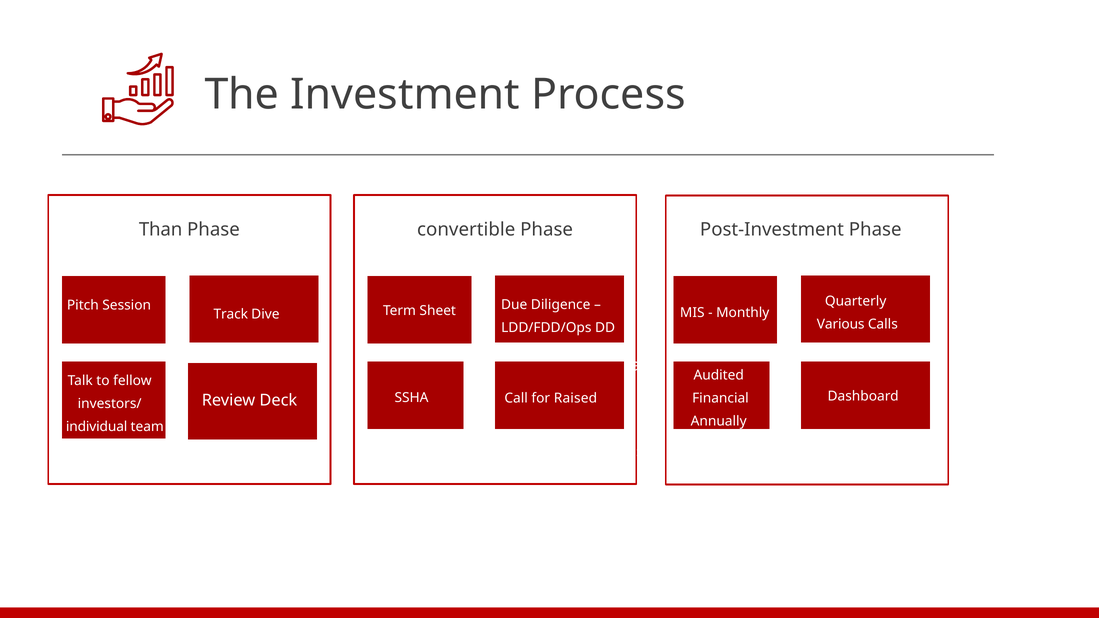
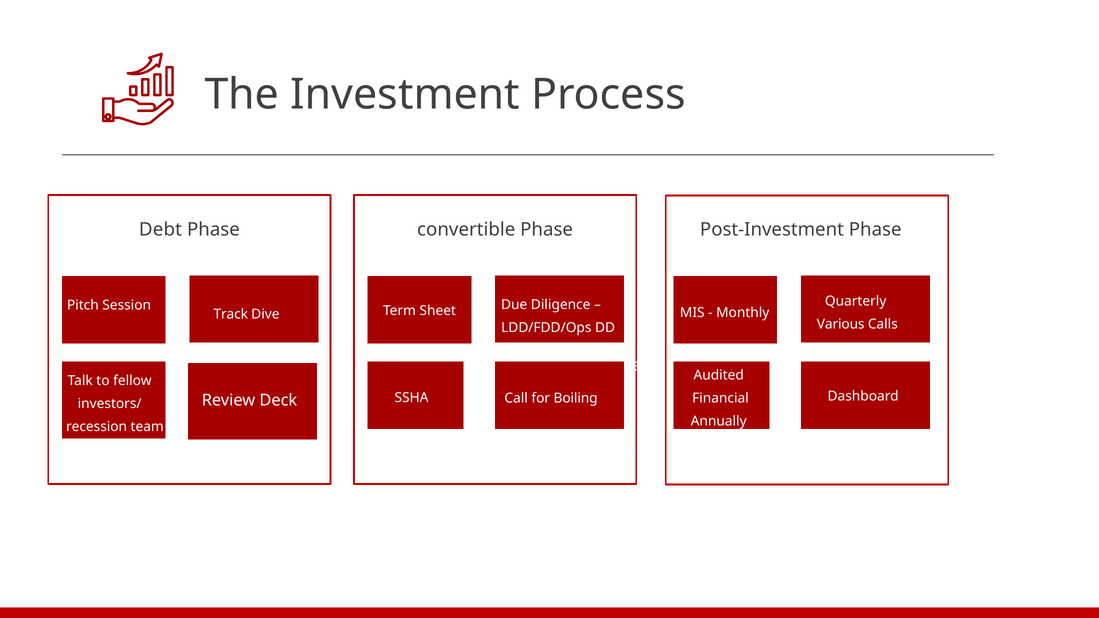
Than: Than -> Debt
Raised: Raised -> Boiling
individual: individual -> recession
